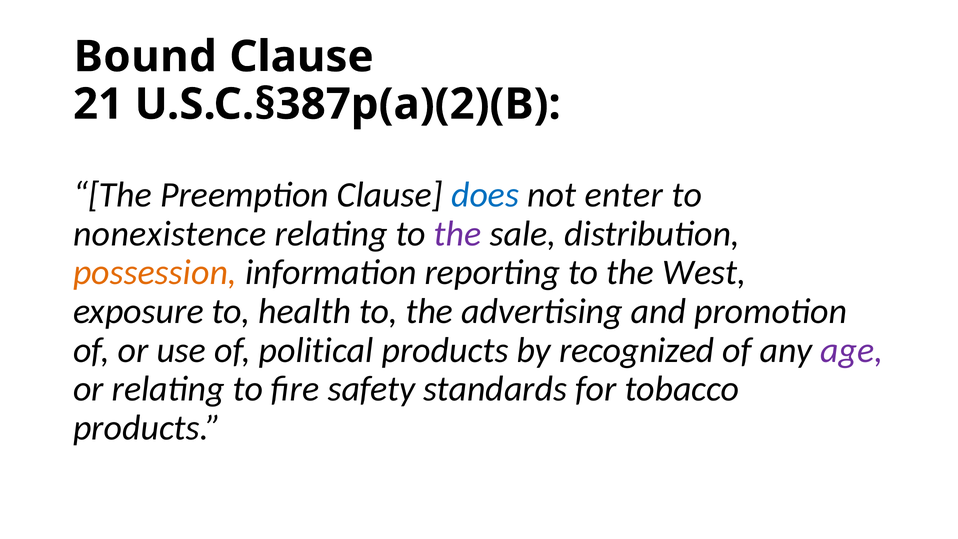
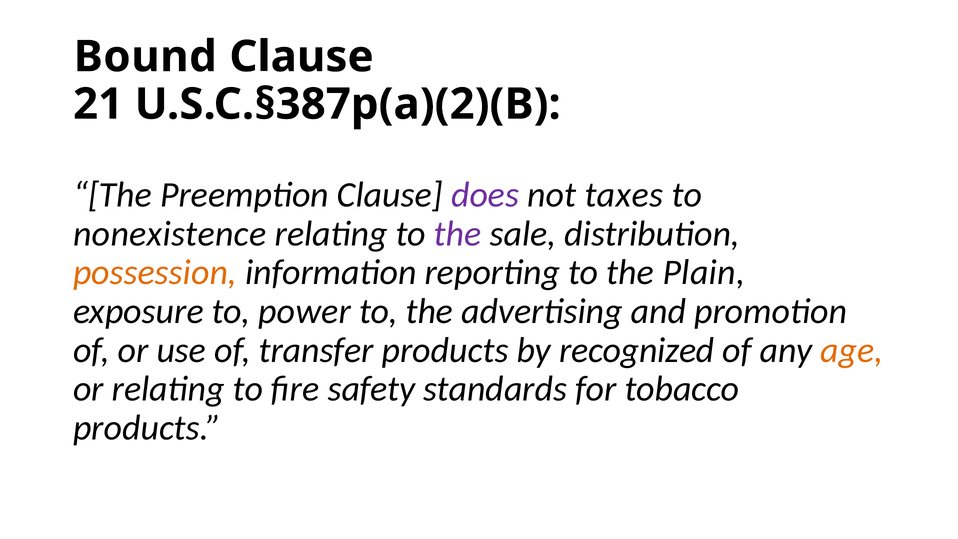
does colour: blue -> purple
enter: enter -> taxes
West: West -> Plain
health: health -> power
political: political -> transfer
age colour: purple -> orange
